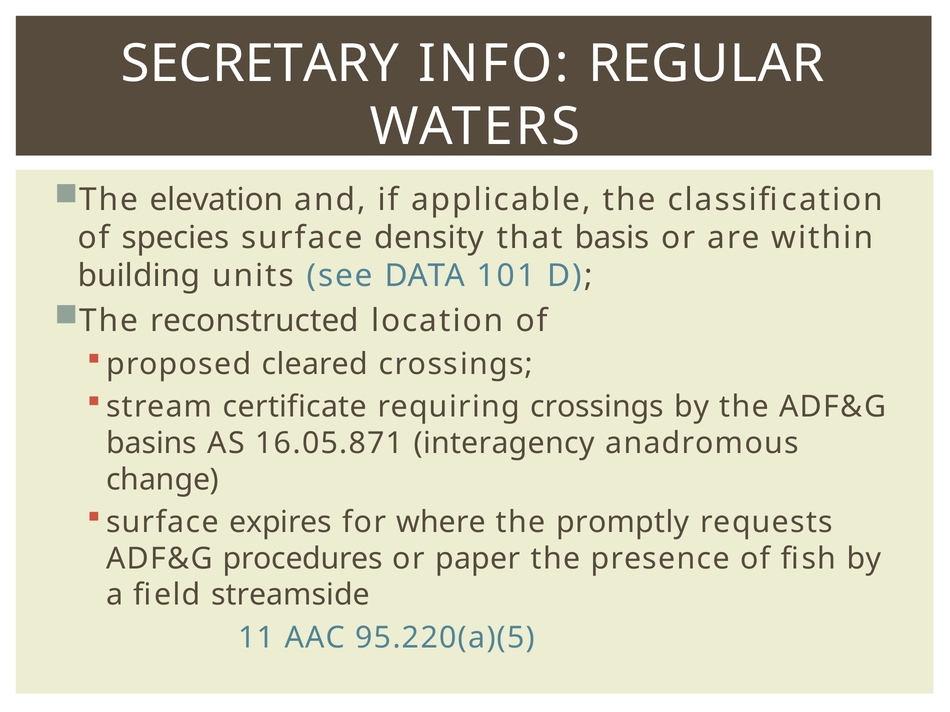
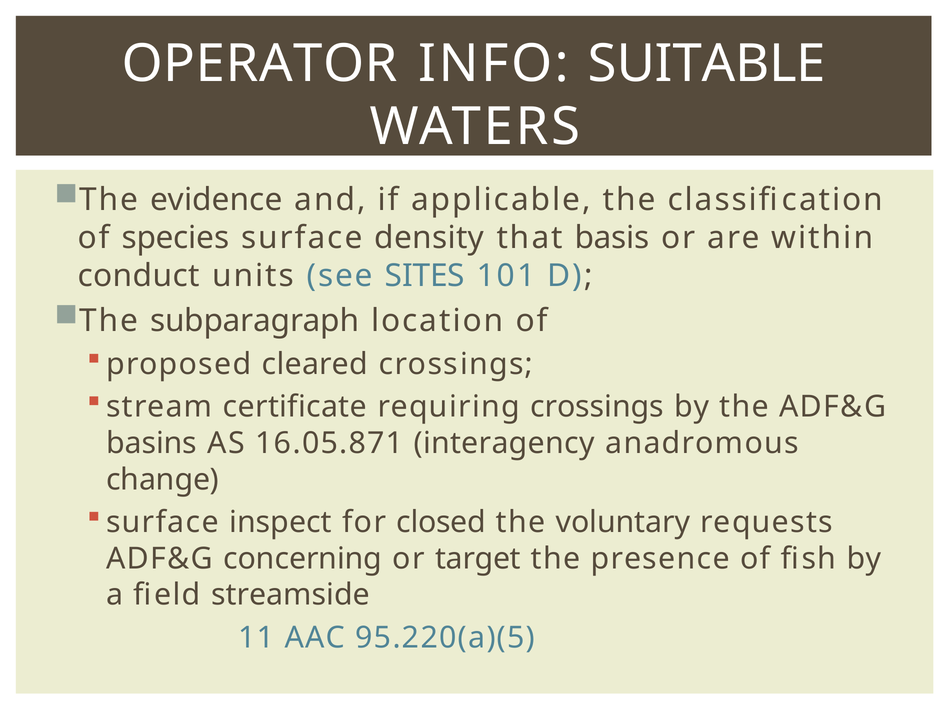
SECRETARY: SECRETARY -> OPERATOR
REGULAR: REGULAR -> SUITABLE
elevation: elevation -> evidence
building: building -> conduct
DATA: DATA -> SITES
reconstructed: reconstructed -> subparagraph
expires: expires -> inspect
where: where -> closed
promptly: promptly -> voluntary
procedures: procedures -> concerning
paper: paper -> target
